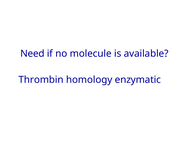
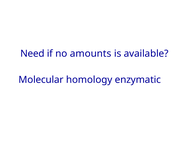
molecule: molecule -> amounts
Thrombin: Thrombin -> Molecular
